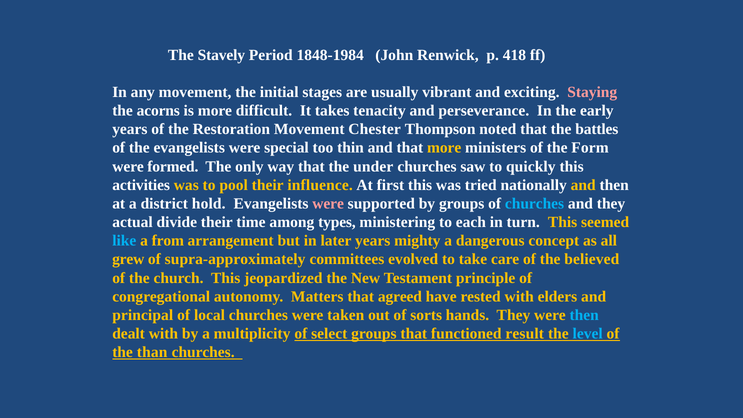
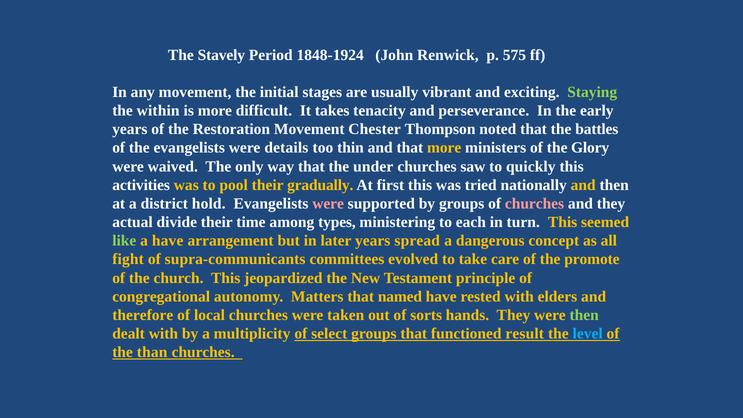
1848-1984: 1848-1984 -> 1848-1924
418: 418 -> 575
Staying colour: pink -> light green
acorns: acorns -> within
special: special -> details
Form: Form -> Glory
formed: formed -> waived
influence: influence -> gradually
churches at (535, 204) colour: light blue -> pink
like colour: light blue -> light green
a from: from -> have
mighty: mighty -> spread
grew: grew -> fight
supra-approximately: supra-approximately -> supra-communicants
believed: believed -> promote
agreed: agreed -> named
principal: principal -> therefore
then at (584, 315) colour: light blue -> light green
